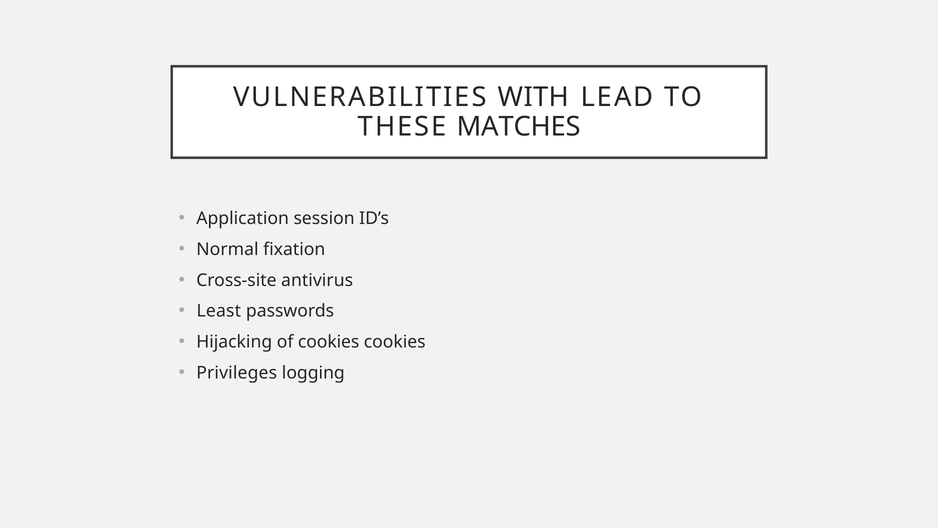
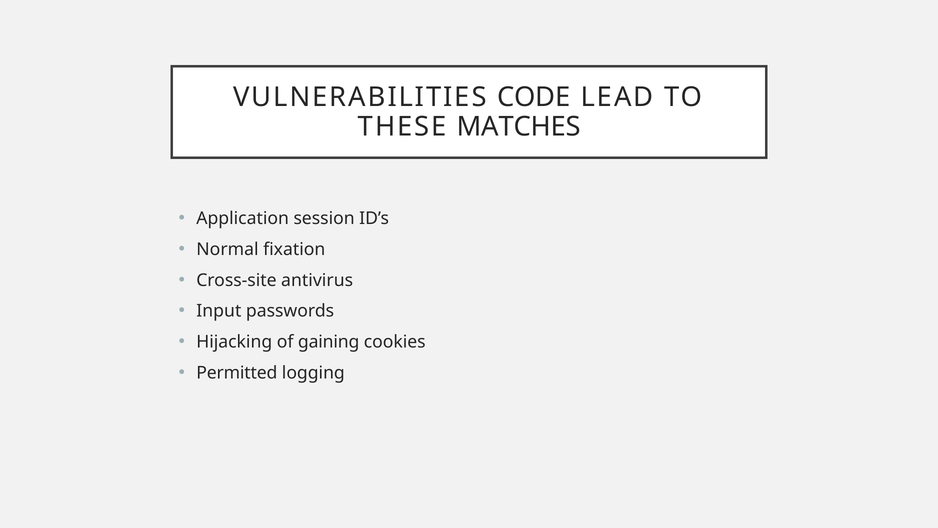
WITH: WITH -> CODE
Least: Least -> Input
of cookies: cookies -> gaining
Privileges: Privileges -> Permitted
